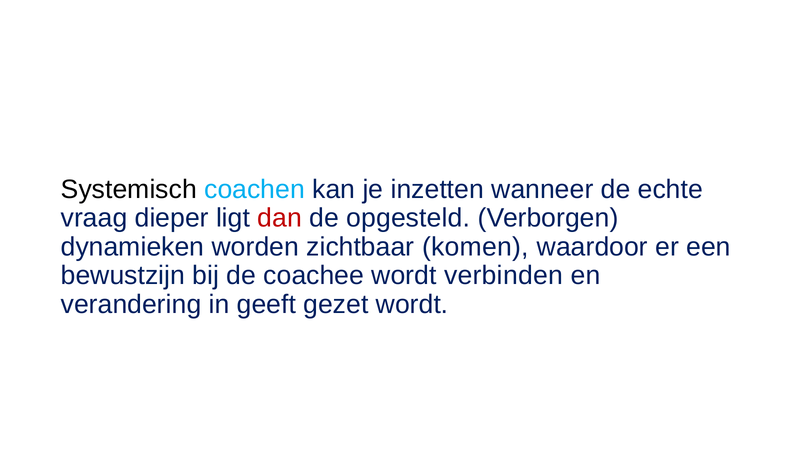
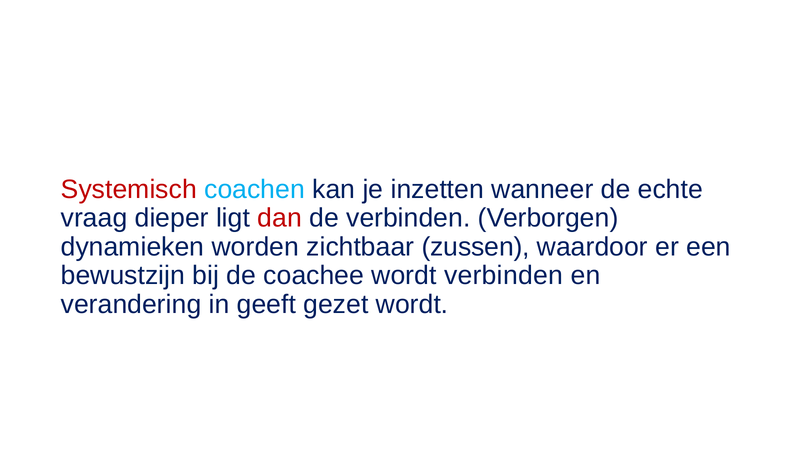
Systemisch colour: black -> red
de opgesteld: opgesteld -> verbinden
komen: komen -> zussen
